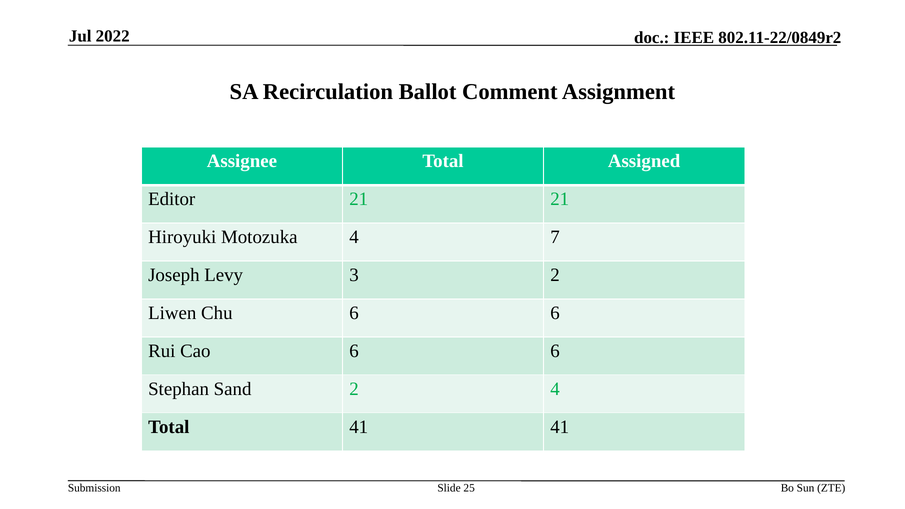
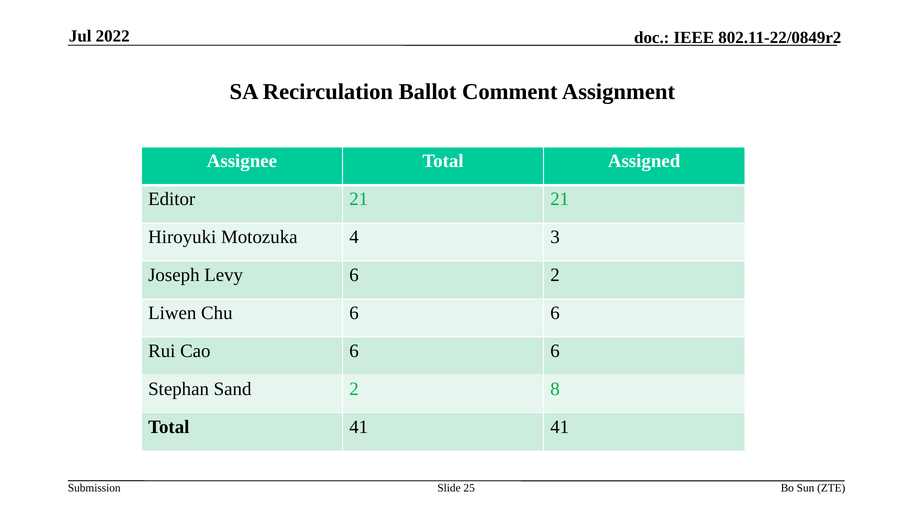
7: 7 -> 3
Levy 3: 3 -> 6
2 4: 4 -> 8
